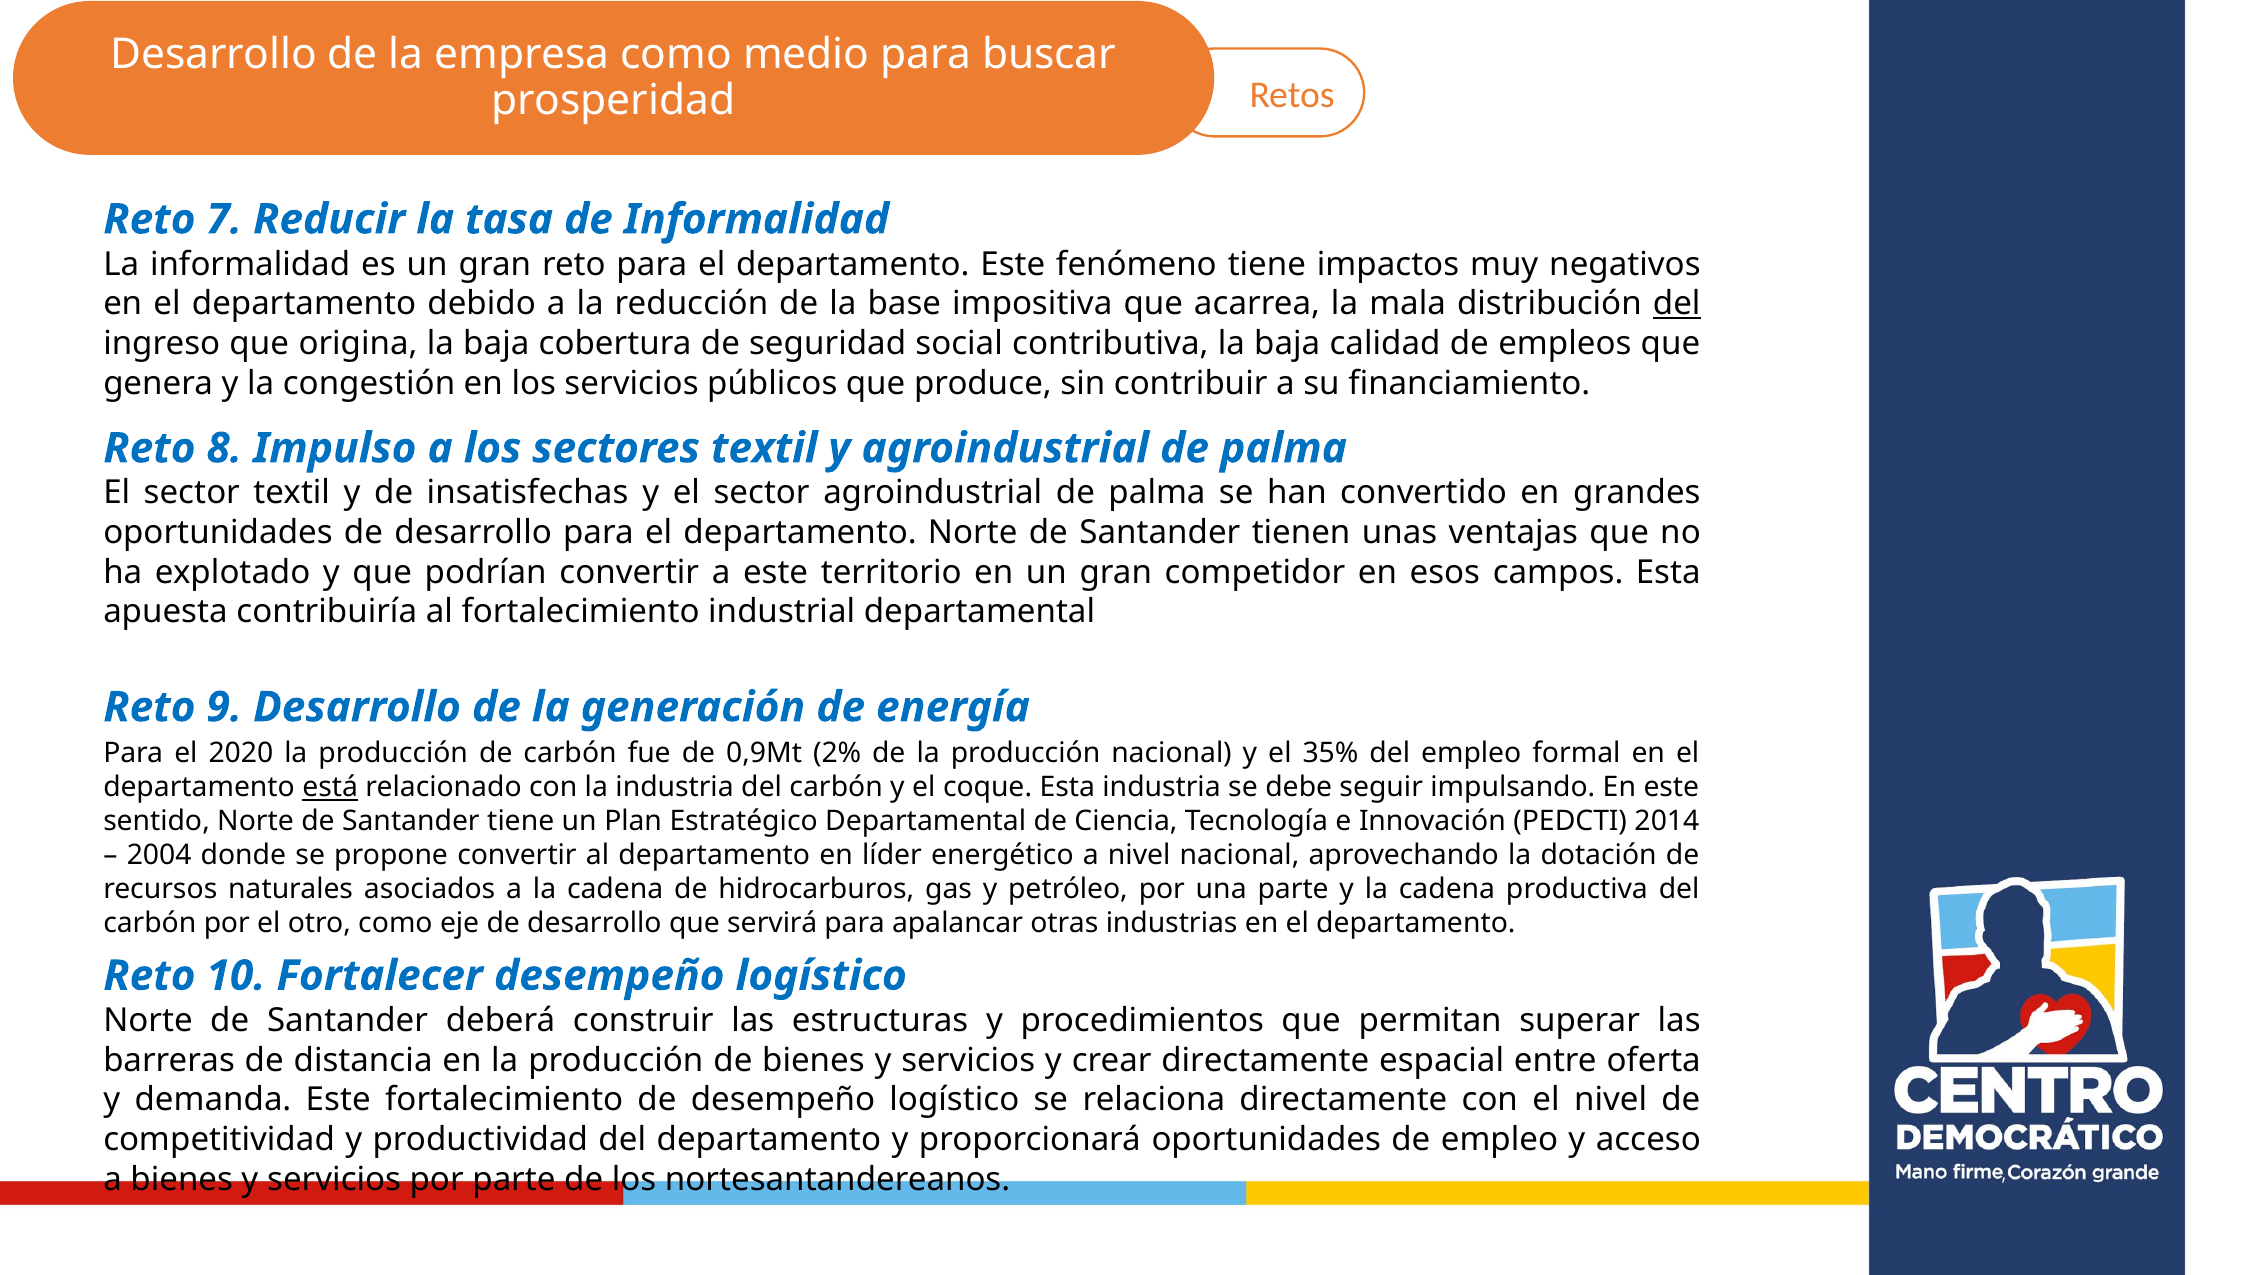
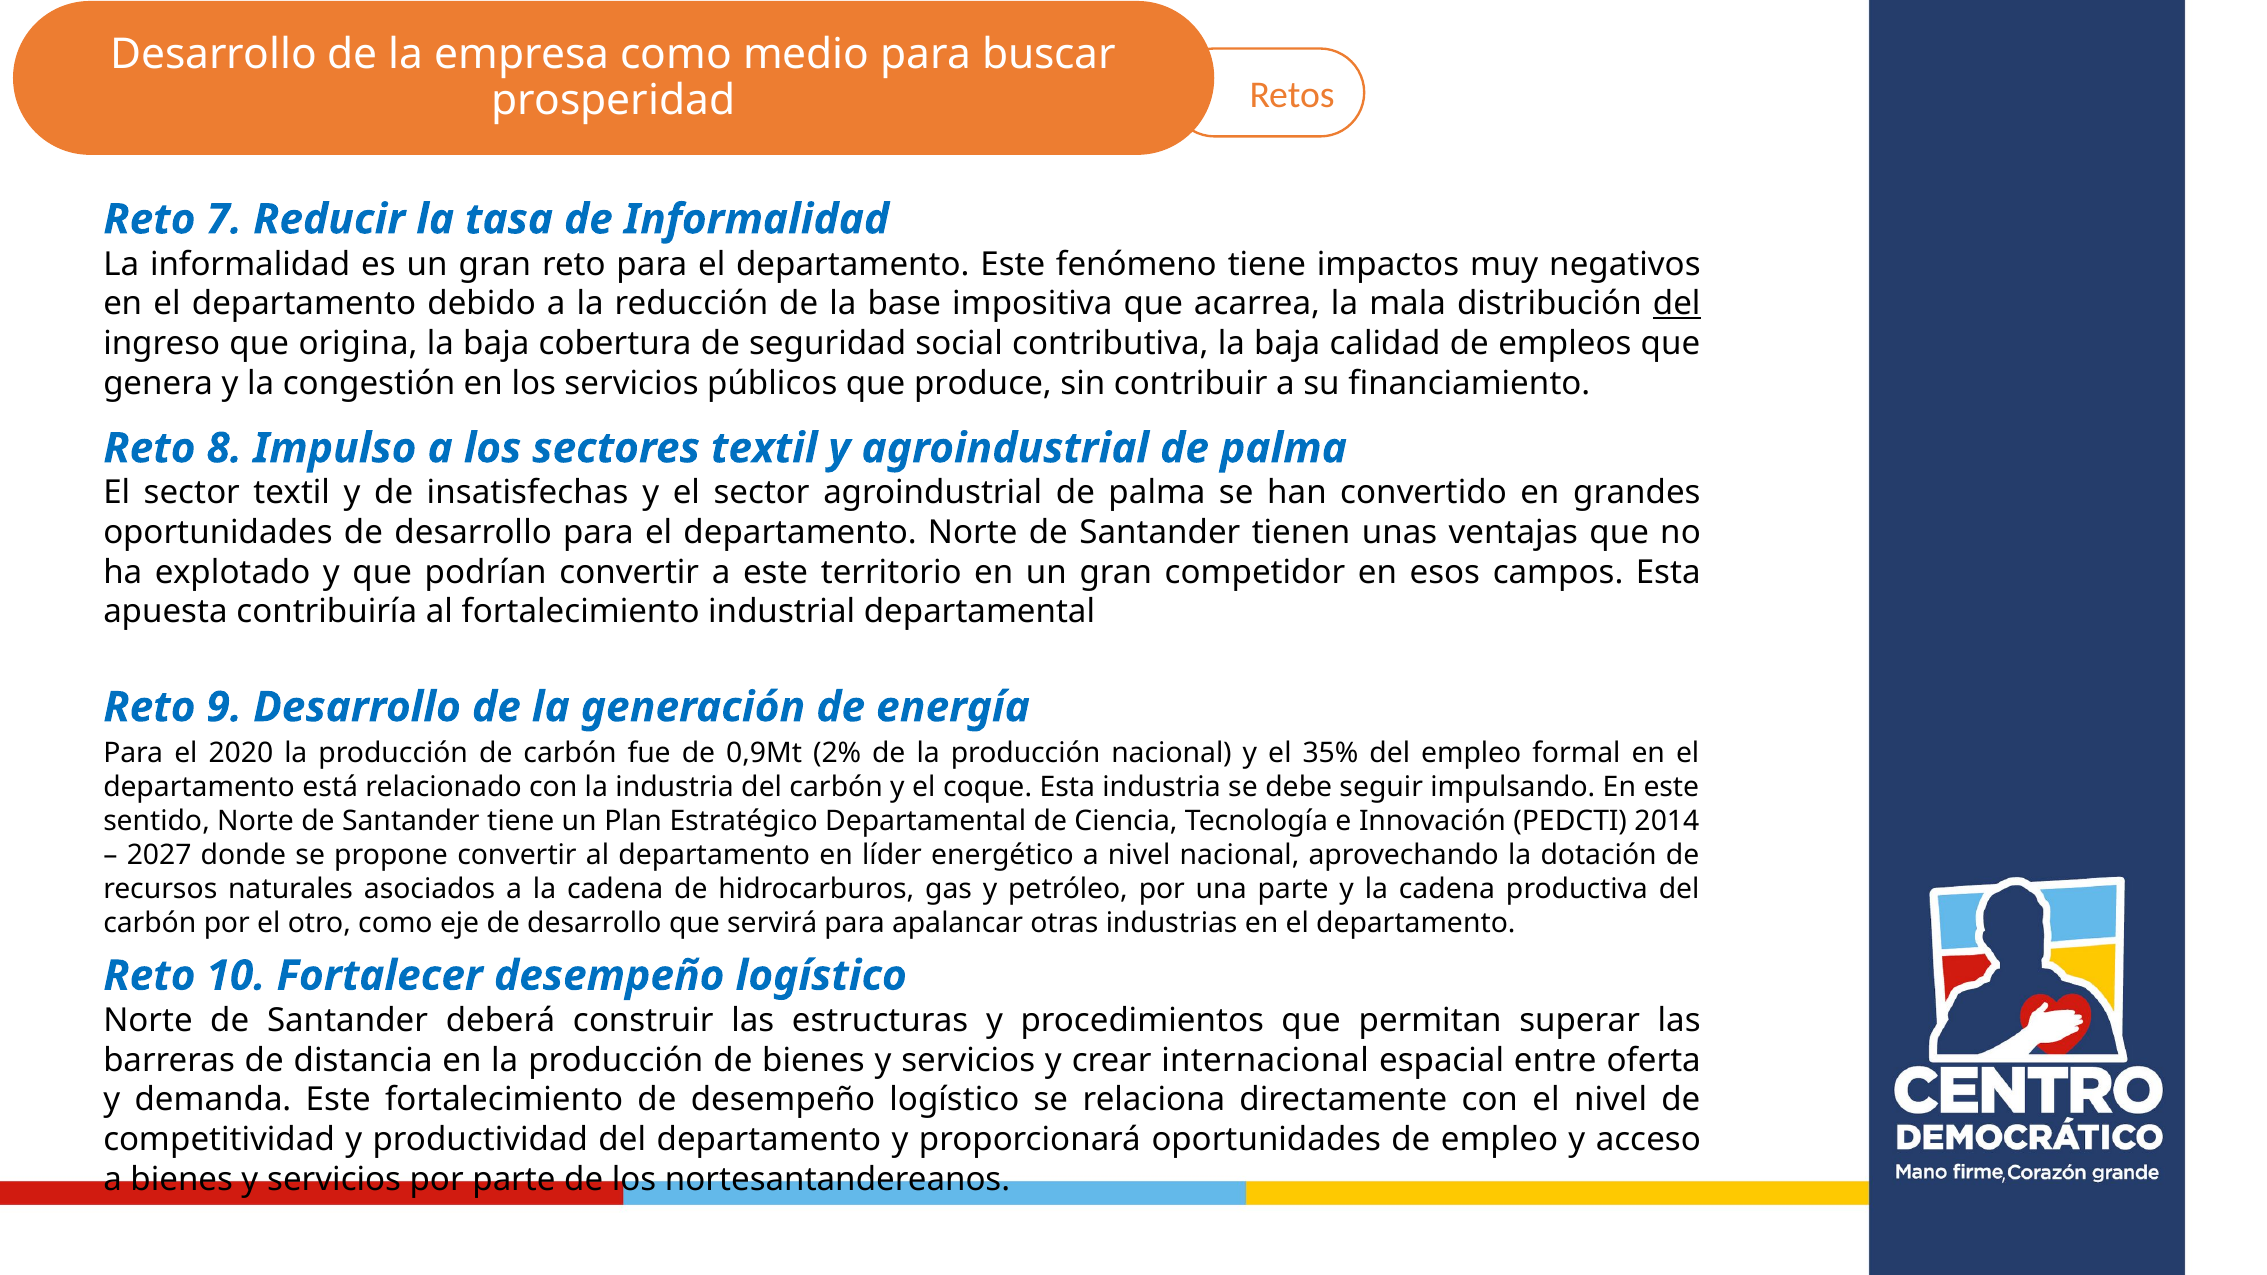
está underline: present -> none
2004: 2004 -> 2027
crear directamente: directamente -> internacional
